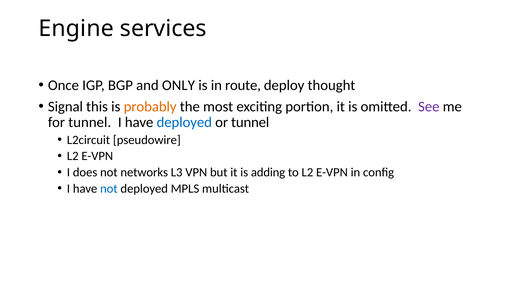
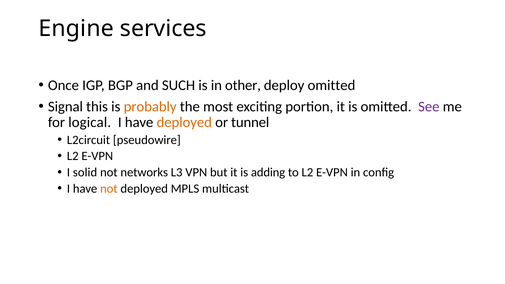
ONLY: ONLY -> SUCH
route: route -> other
deploy thought: thought -> omitted
for tunnel: tunnel -> logical
deployed at (184, 122) colour: blue -> orange
does: does -> solid
not at (109, 189) colour: blue -> orange
